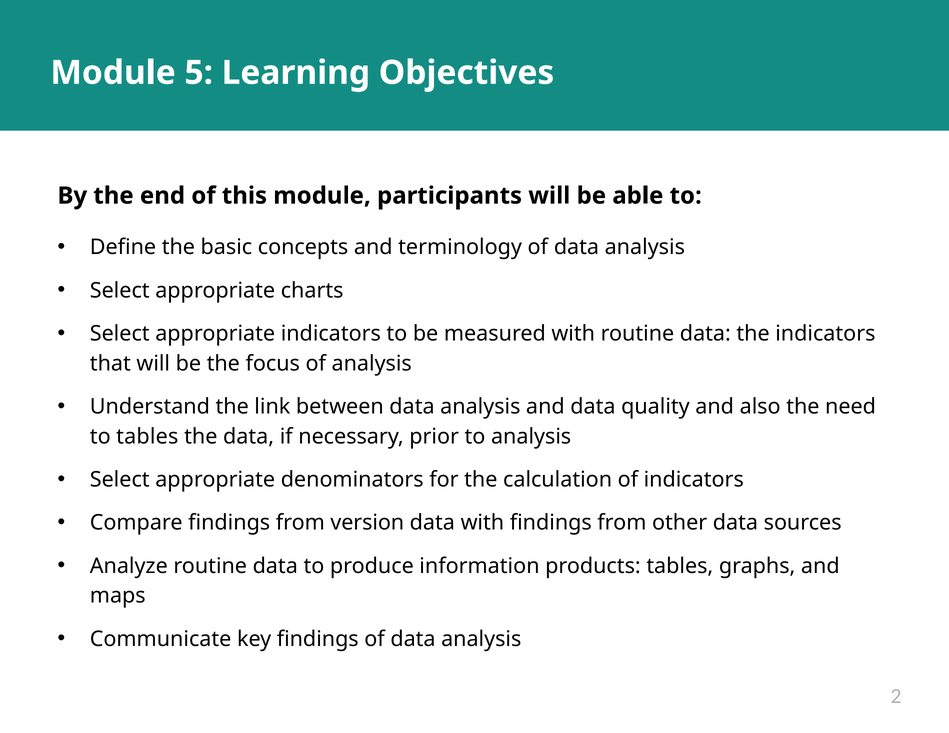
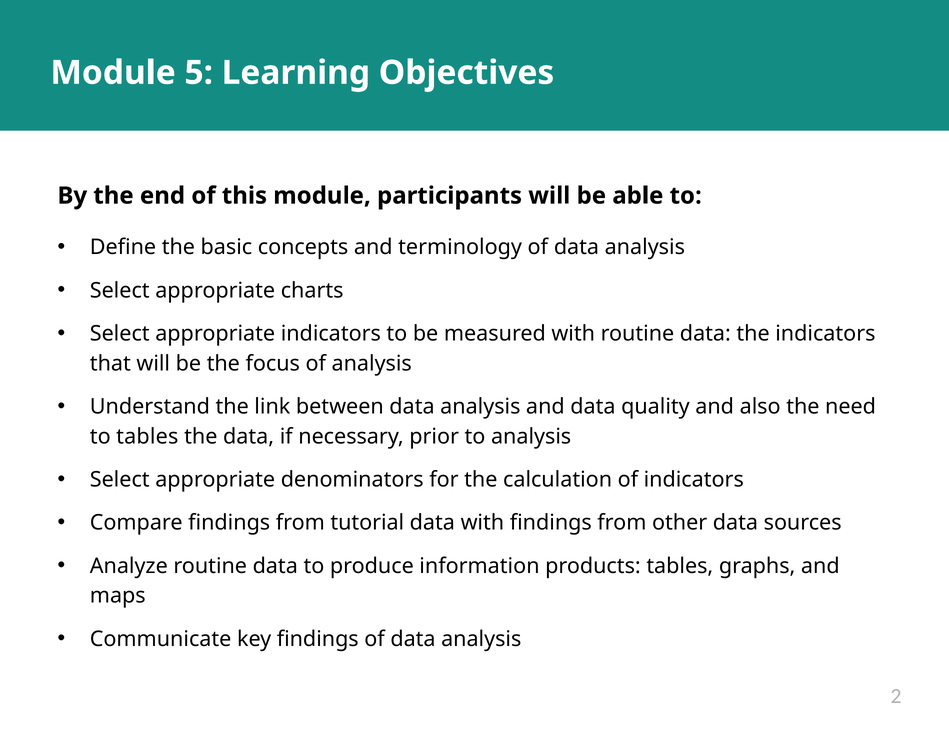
version: version -> tutorial
